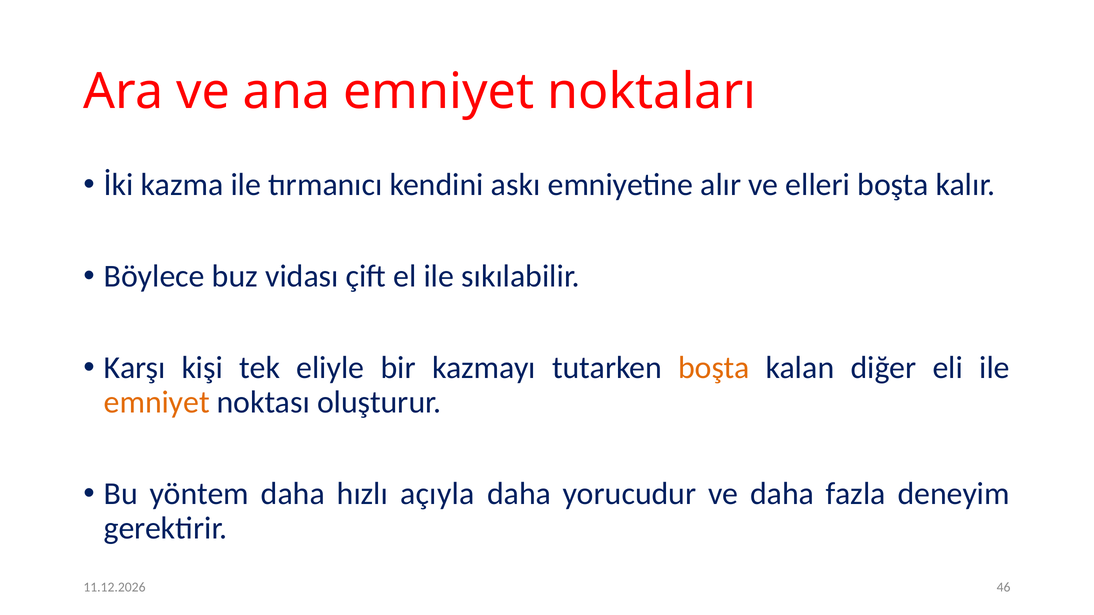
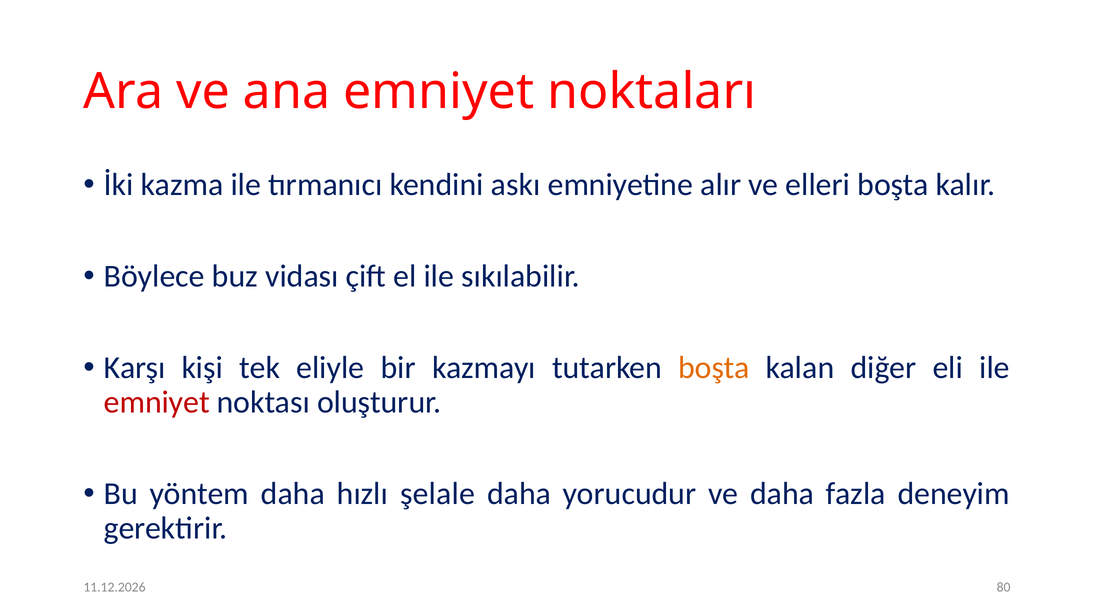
emniyet at (157, 402) colour: orange -> red
açıyla: açıyla -> şelale
46: 46 -> 80
